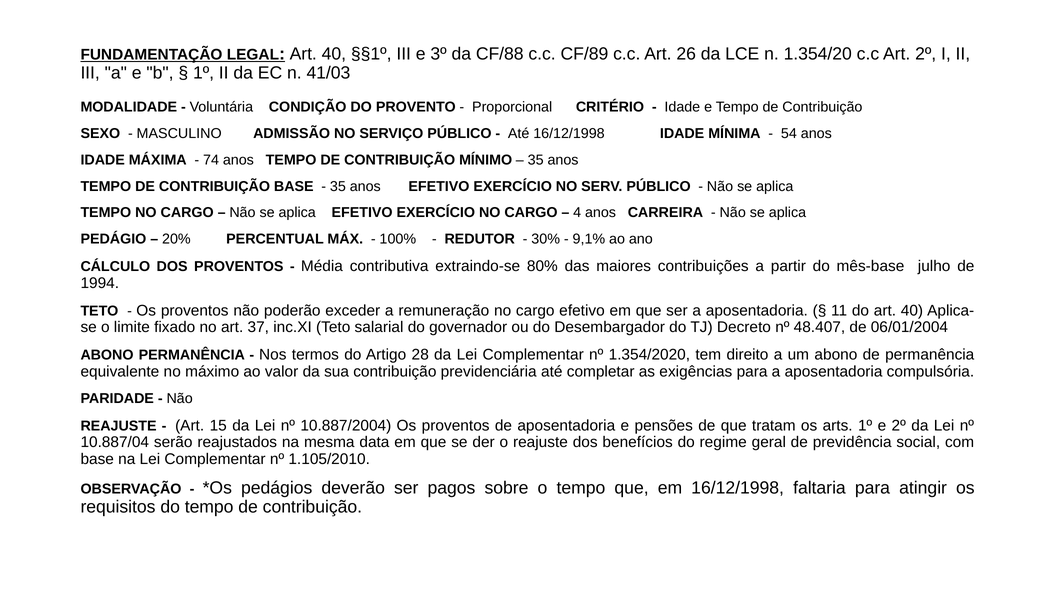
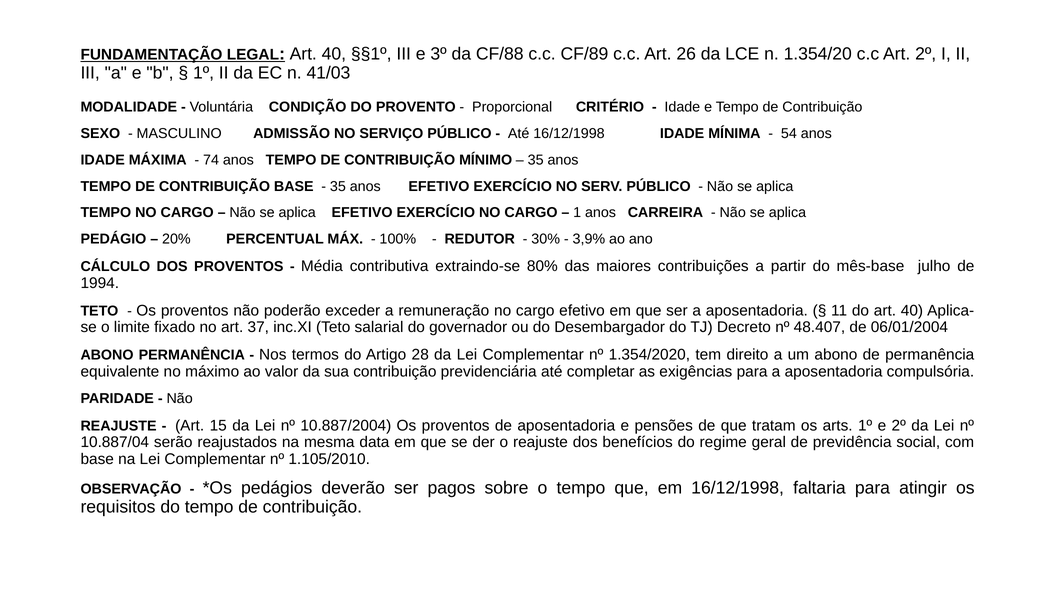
4: 4 -> 1
9,1%: 9,1% -> 3,9%
